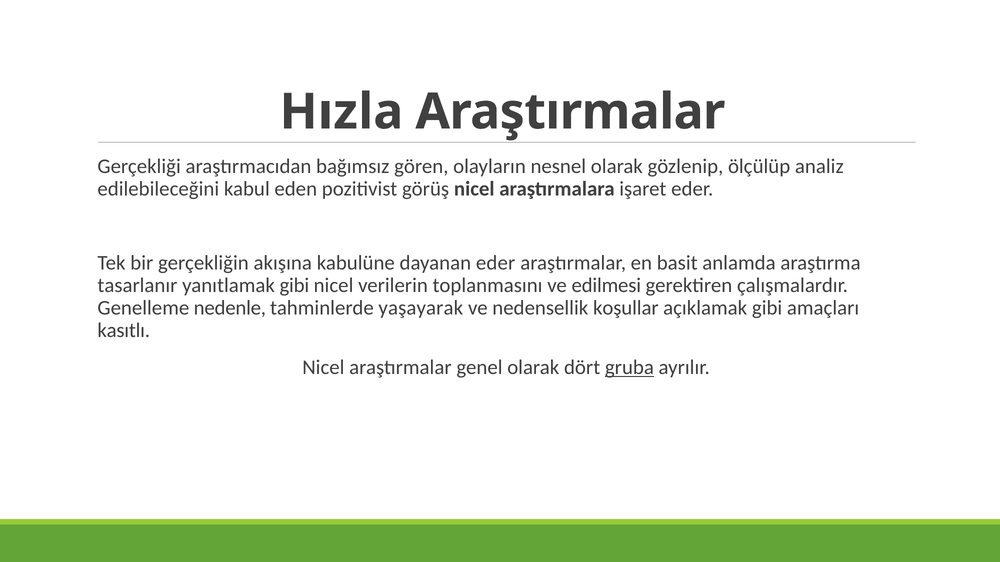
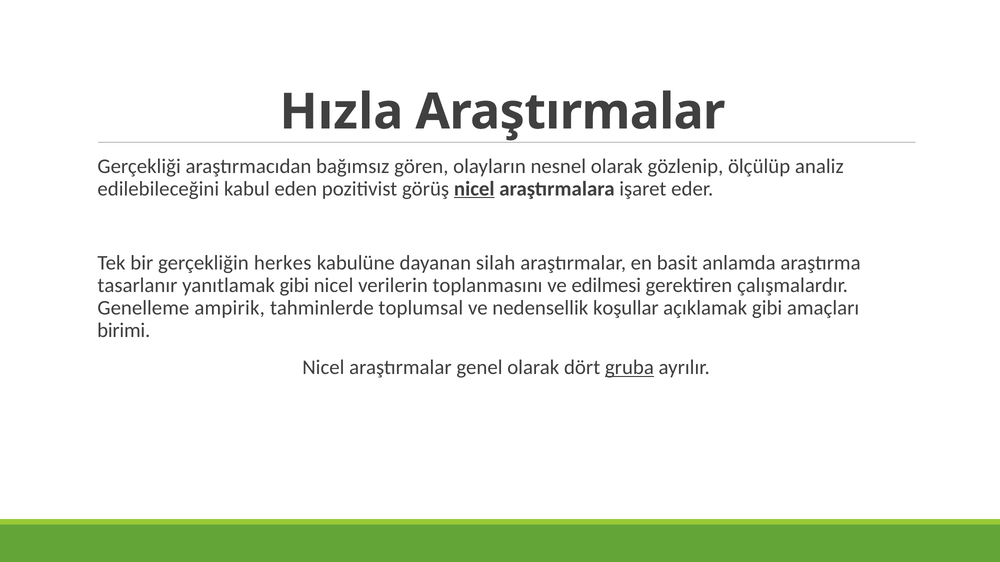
nicel at (474, 189) underline: none -> present
akışına: akışına -> herkes
dayanan eder: eder -> silah
nedenle: nedenle -> ampirik
yaşayarak: yaşayarak -> toplumsal
kasıtlı: kasıtlı -> birimi
